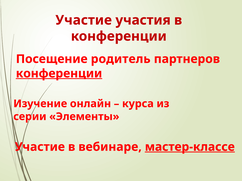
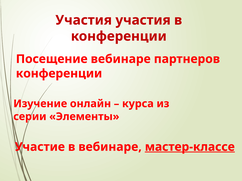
Участие at (84, 20): Участие -> Участия
Посещение родитель: родитель -> вебинаре
конференции at (59, 74) underline: present -> none
